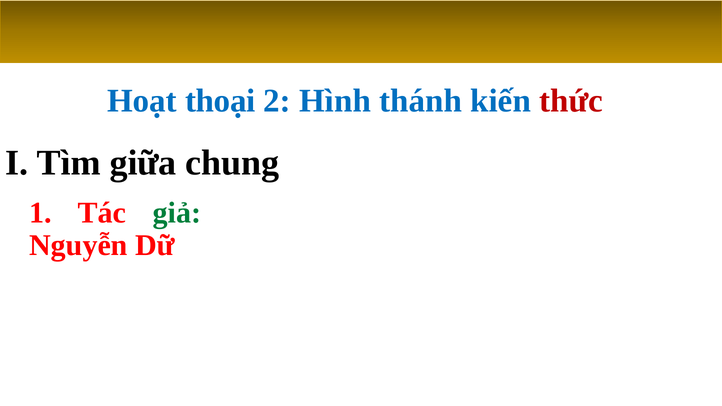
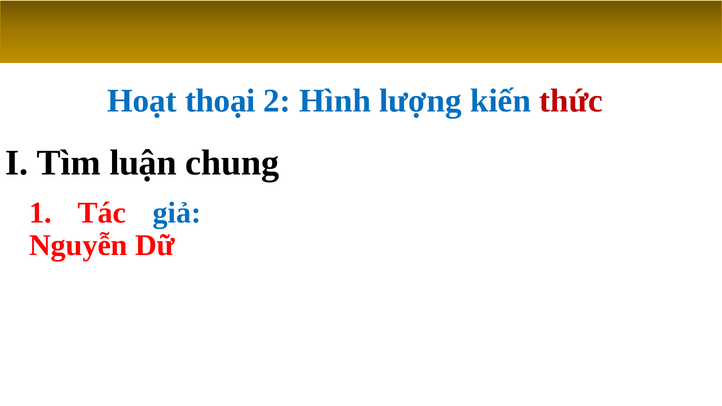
thánh: thánh -> lượng
giữa: giữa -> luận
giả colour: green -> blue
